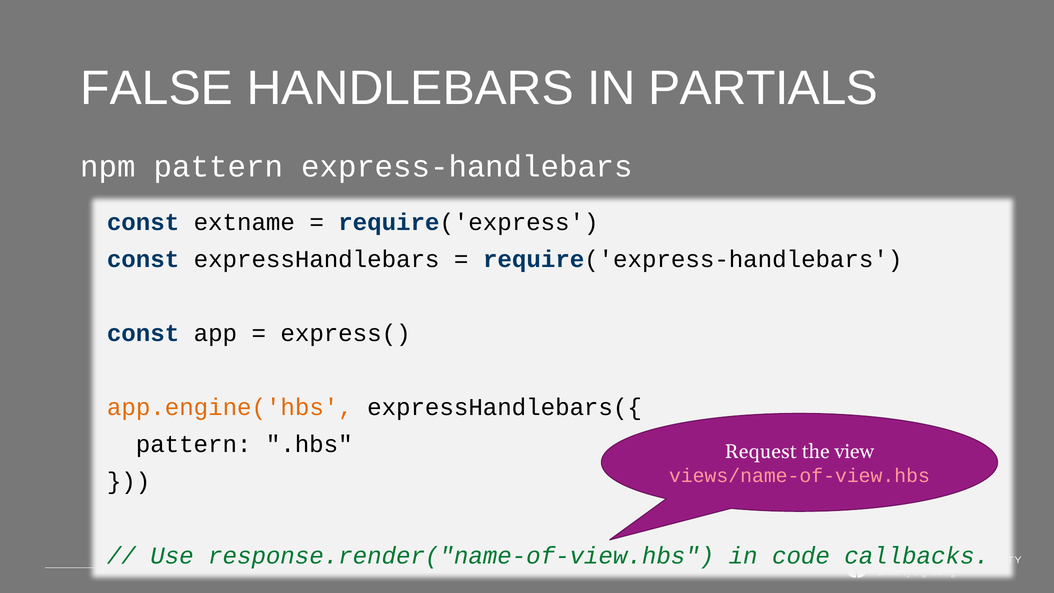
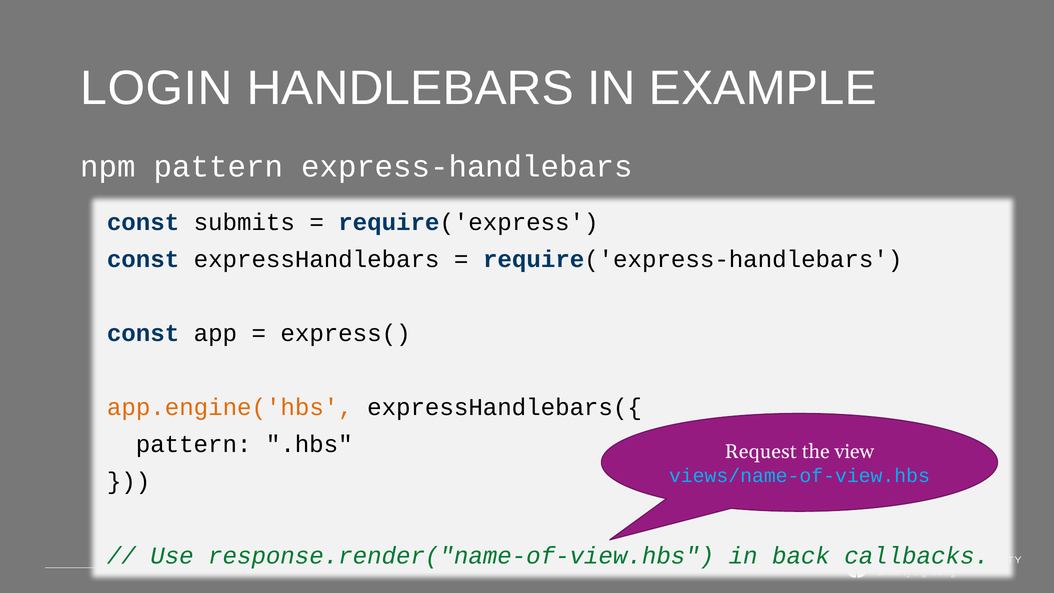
FALSE: FALSE -> LOGIN
PARTIALS: PARTIALS -> EXAMPLE
extname: extname -> submits
views/name-of-view.hbs colour: pink -> light blue
code: code -> back
